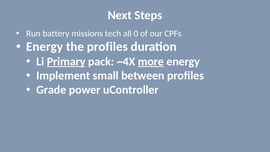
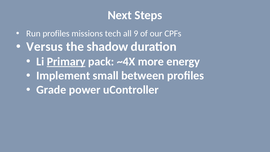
Run battery: battery -> profiles
0: 0 -> 9
Energy at (45, 47): Energy -> Versus
the profiles: profiles -> shadow
more underline: present -> none
